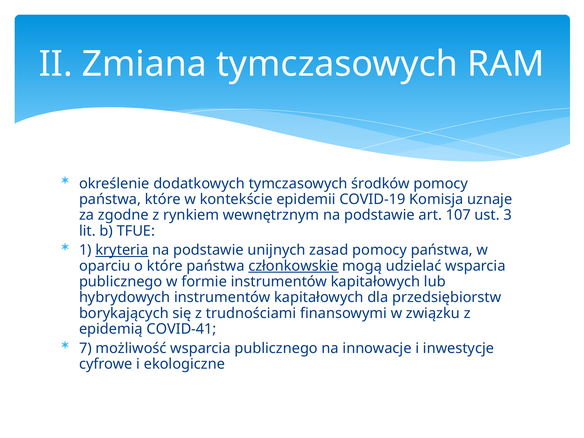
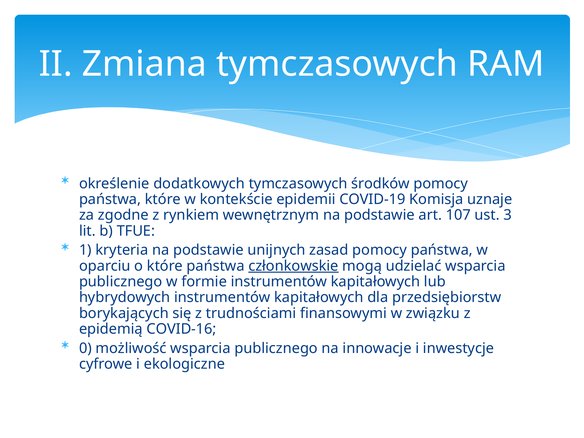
kryteria underline: present -> none
COVID-41: COVID-41 -> COVID-16
7: 7 -> 0
